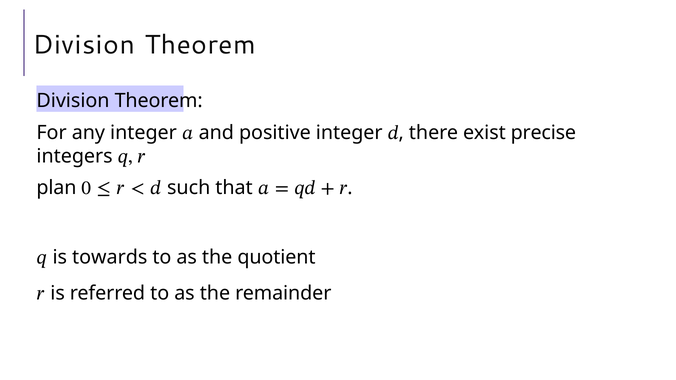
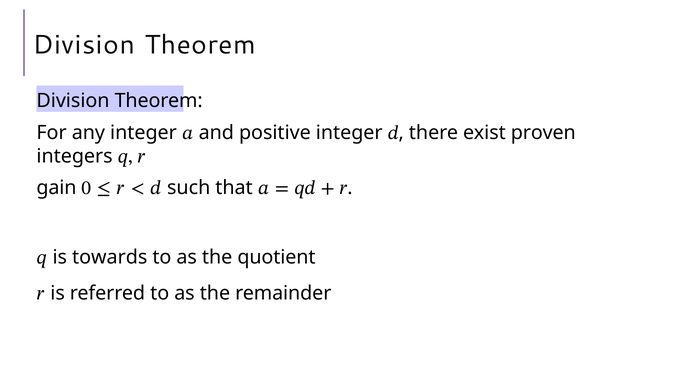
precise: precise -> proven
plan: plan -> gain
